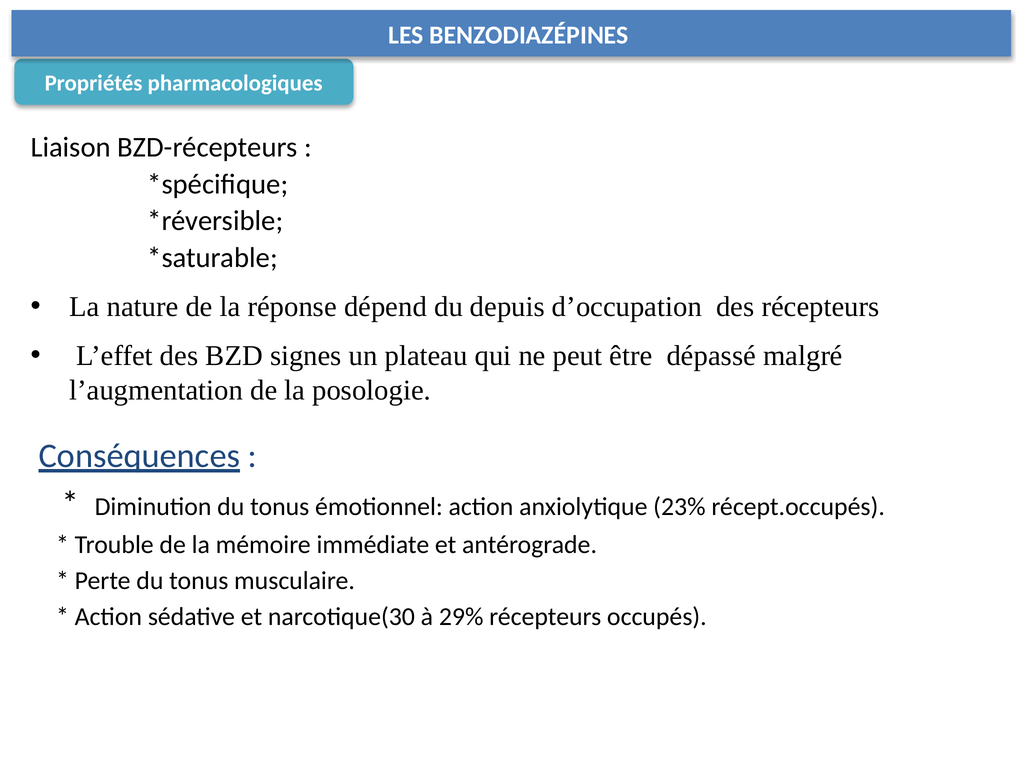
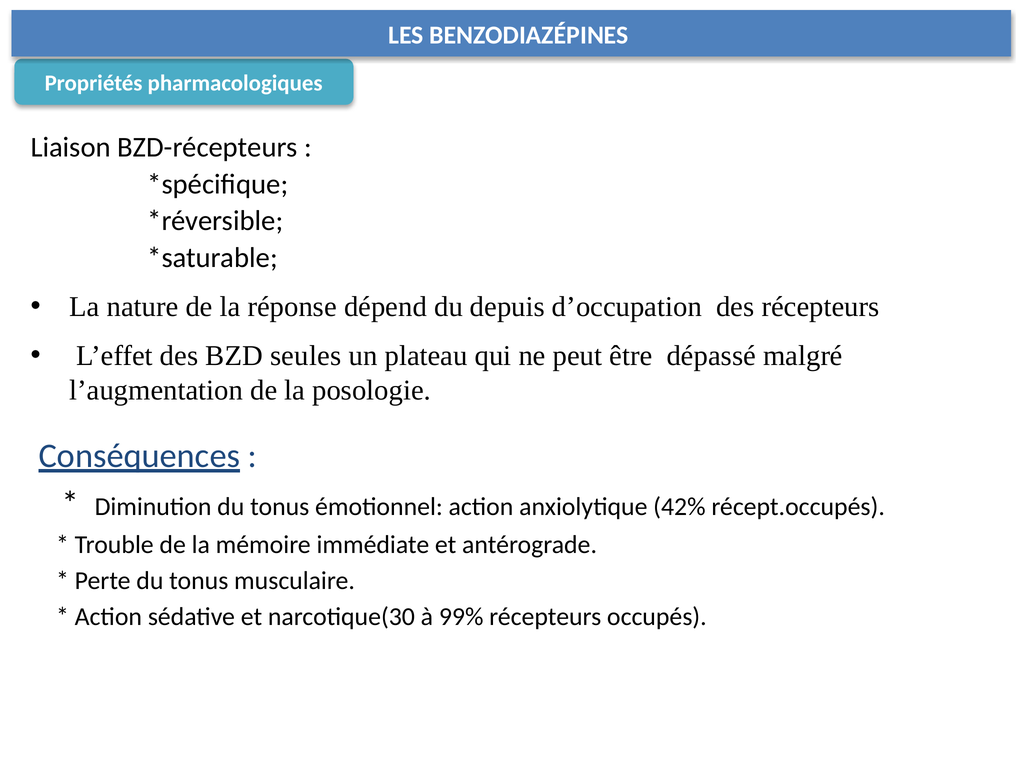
signes: signes -> seules
23%: 23% -> 42%
29%: 29% -> 99%
